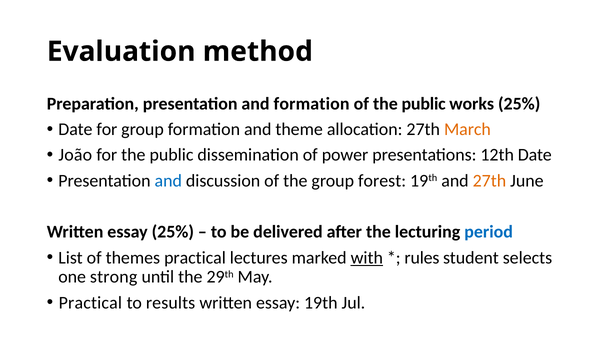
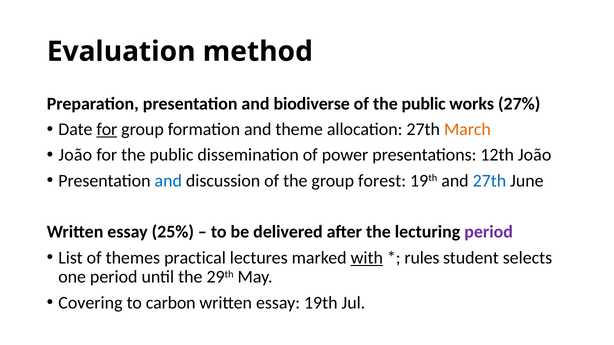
and formation: formation -> biodiverse
works 25%: 25% -> 27%
for at (107, 129) underline: none -> present
12th Date: Date -> João
27th at (489, 181) colour: orange -> blue
period at (489, 232) colour: blue -> purple
one strong: strong -> period
Practical at (90, 303): Practical -> Covering
results: results -> carbon
